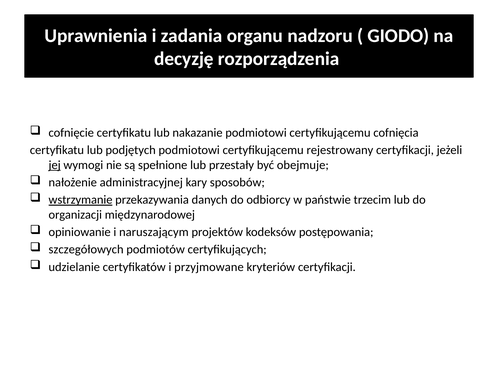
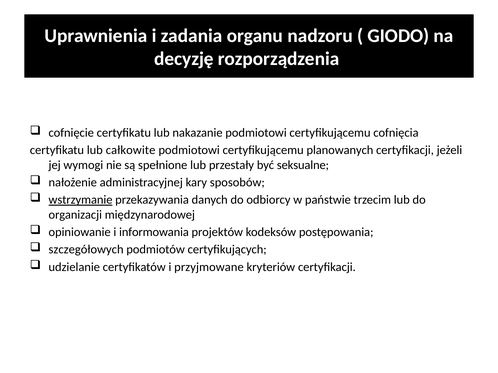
podjętych: podjętych -> całkowite
rejestrowany: rejestrowany -> planowanych
jej underline: present -> none
obejmuje: obejmuje -> seksualne
naruszającym: naruszającym -> informowania
